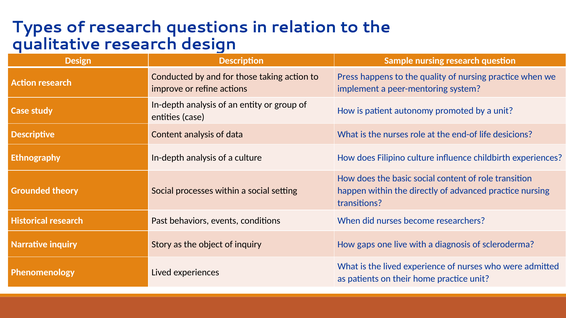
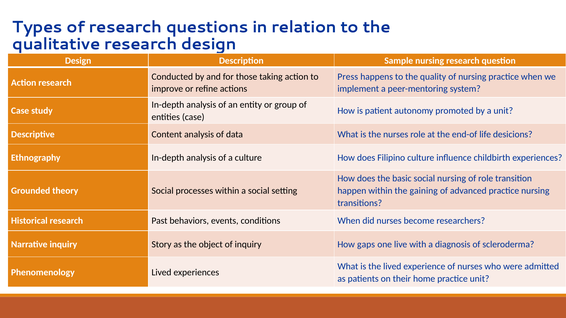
social content: content -> nursing
directly: directly -> gaining
